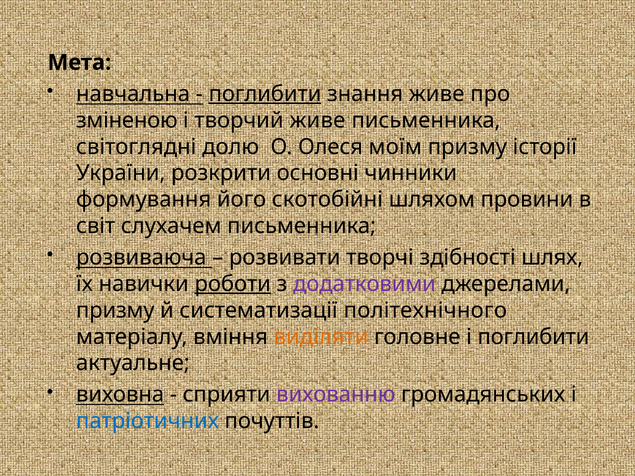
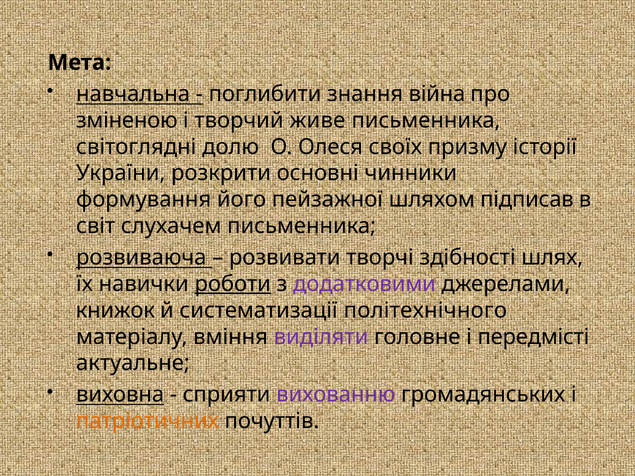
поглибити at (265, 94) underline: present -> none
знання живе: живе -> війна
моїм: моїм -> своїх
скотобійні: скотобійні -> пейзажної
провини: провини -> підписав
призму at (115, 310): призму -> книжок
виділяти colour: orange -> purple
і поглибити: поглибити -> передмісті
патріотичних colour: blue -> orange
